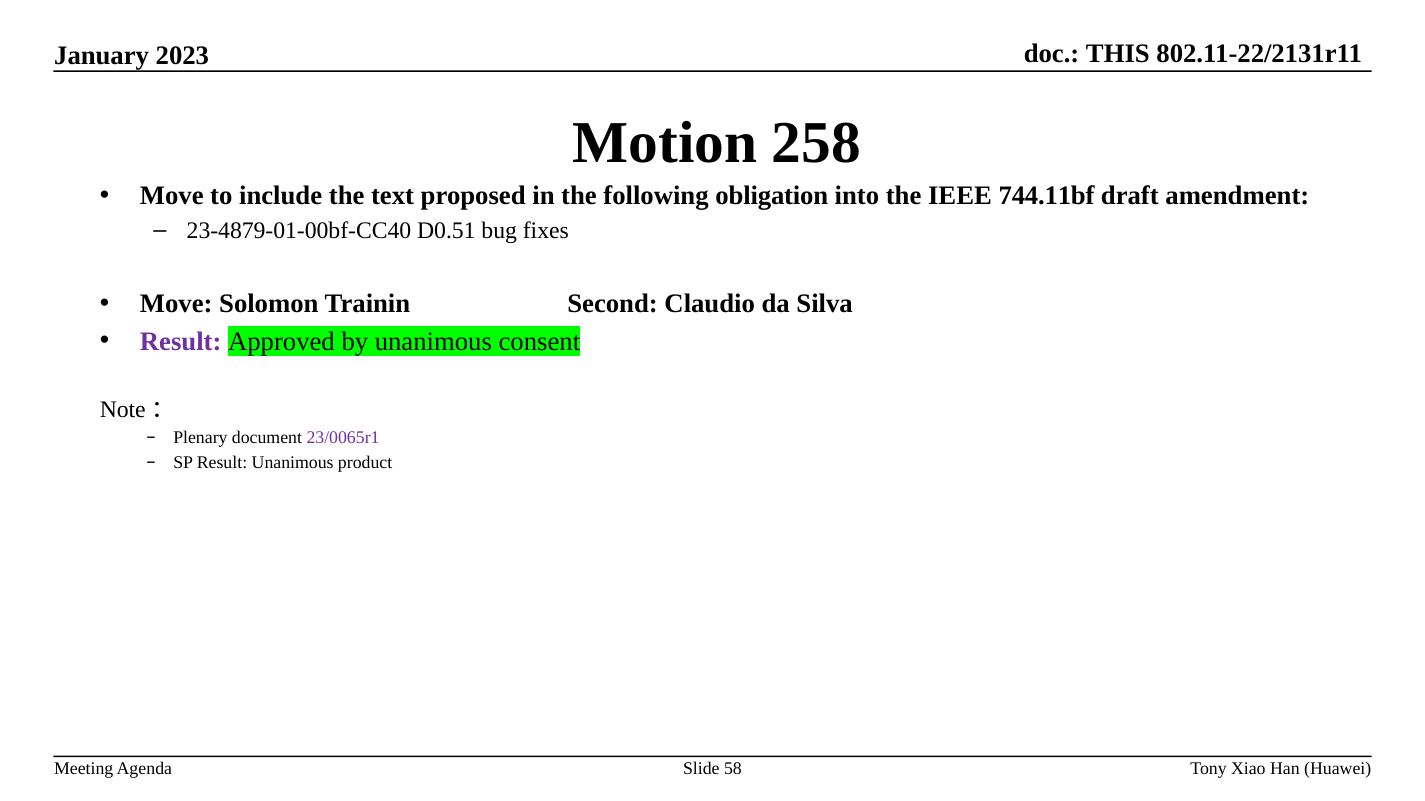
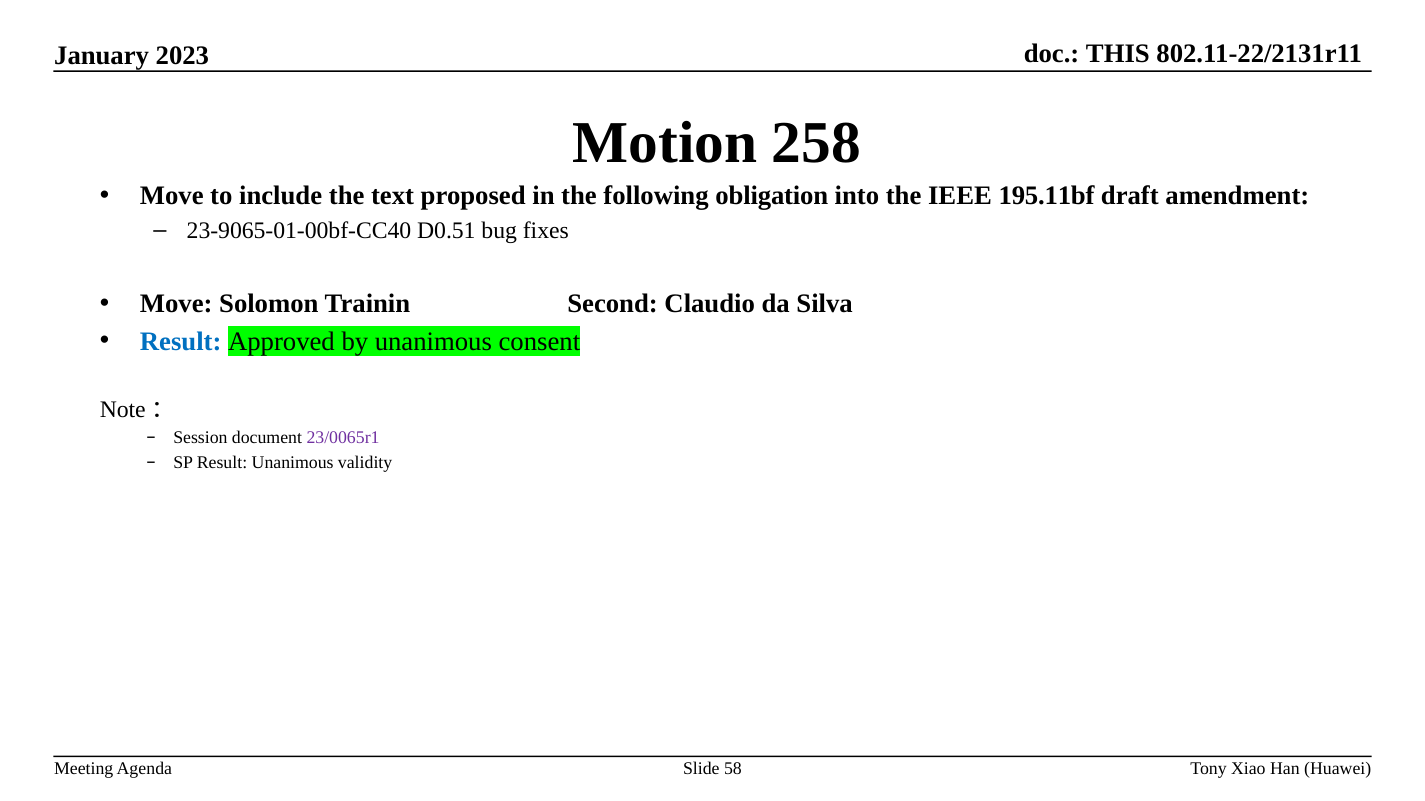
744.11bf: 744.11bf -> 195.11bf
23-4879-01-00bf-CC40: 23-4879-01-00bf-CC40 -> 23-9065-01-00bf-CC40
Result at (181, 342) colour: purple -> blue
Plenary: Plenary -> Session
product: product -> validity
